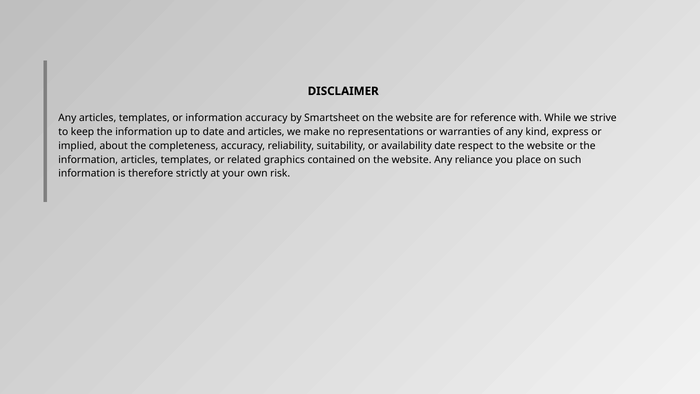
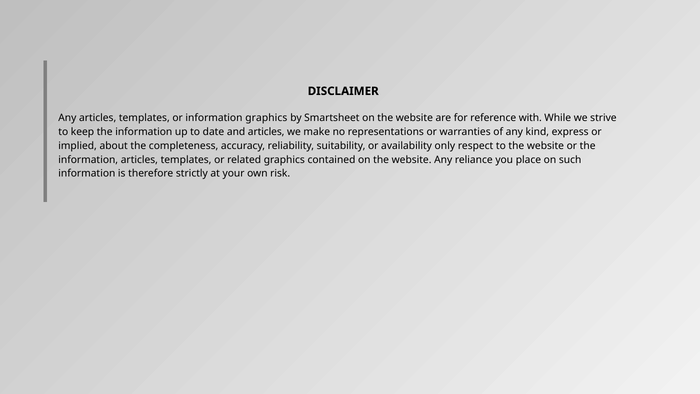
information accuracy: accuracy -> graphics
availability date: date -> only
